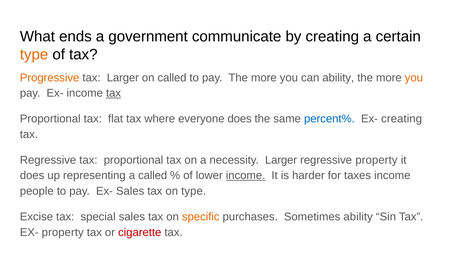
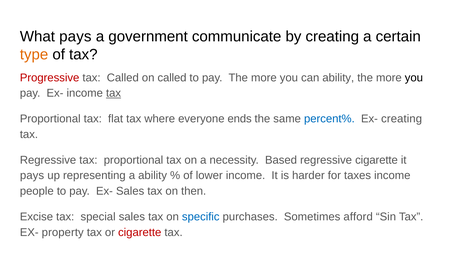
What ends: ends -> pays
Progressive colour: orange -> red
tax Larger: Larger -> Called
you at (414, 78) colour: orange -> black
everyone does: does -> ends
necessity Larger: Larger -> Based
regressive property: property -> cigarette
does at (32, 175): does -> pays
a called: called -> ability
income at (246, 175) underline: present -> none
on type: type -> then
specific colour: orange -> blue
Sometimes ability: ability -> afford
